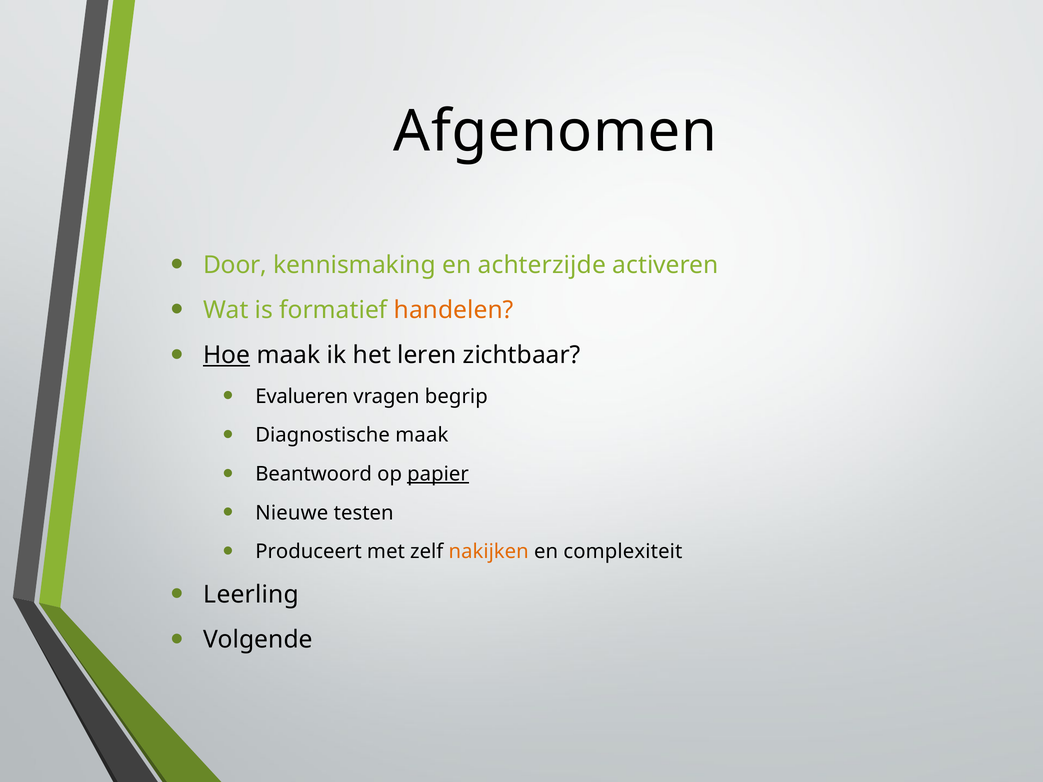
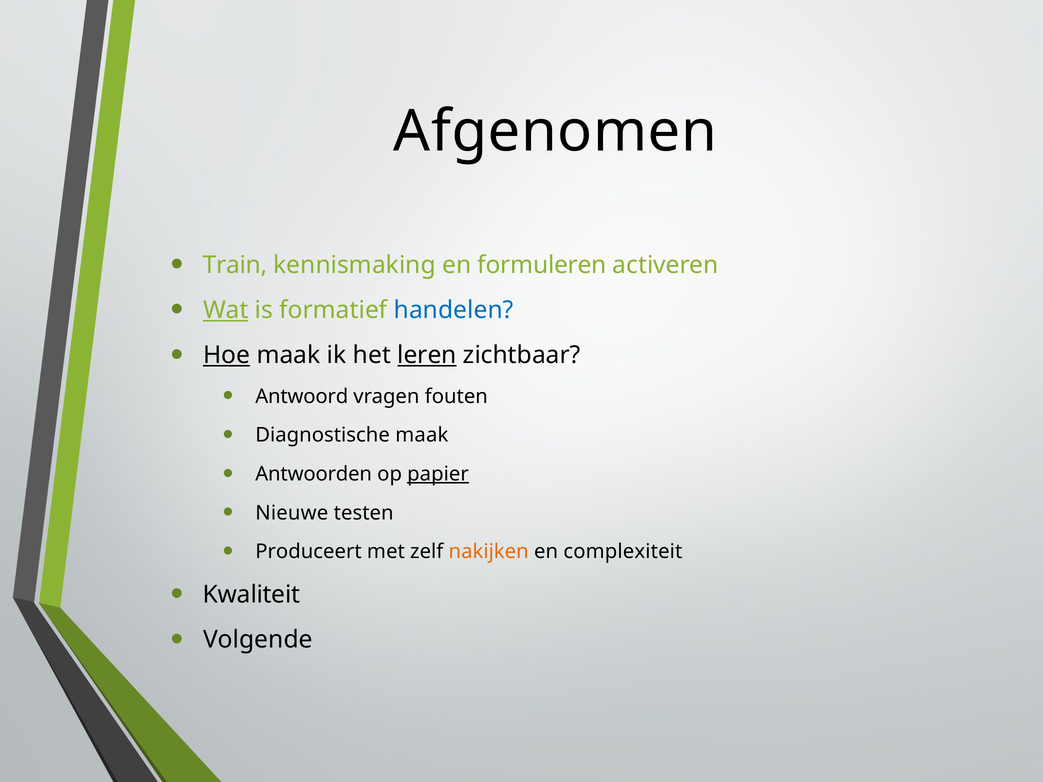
Door: Door -> Train
achterzijde: achterzijde -> formuleren
Wat underline: none -> present
handelen colour: orange -> blue
leren underline: none -> present
Evalueren: Evalueren -> Antwoord
begrip: begrip -> fouten
Beantwoord: Beantwoord -> Antwoorden
Leerling: Leerling -> Kwaliteit
